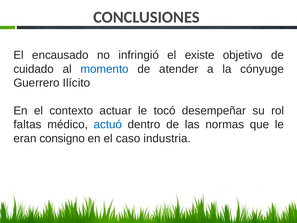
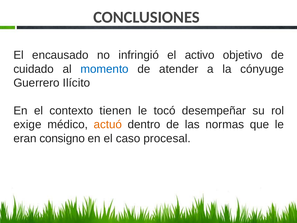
existe: existe -> activo
actuar: actuar -> tienen
faltas: faltas -> exige
actuó colour: blue -> orange
industria: industria -> procesal
